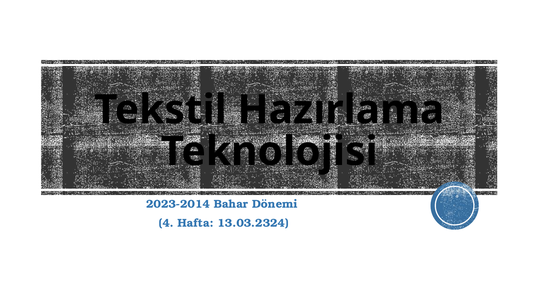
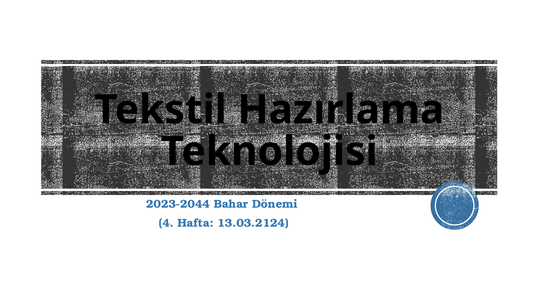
2023-2014: 2023-2014 -> 2023-2044
13.03.2324: 13.03.2324 -> 13.03.2124
